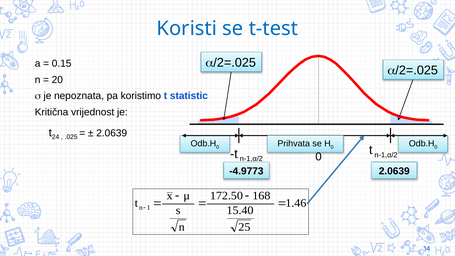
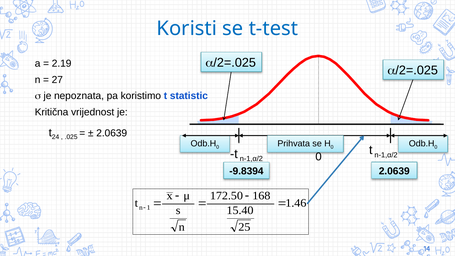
0.15: 0.15 -> 2.19
20: 20 -> 27
-4.9773: -4.9773 -> -9.8394
